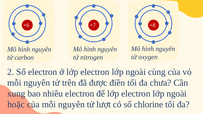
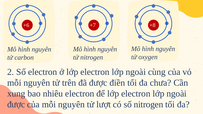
hoặc at (16, 105): hoặc -> được
số chlorine: chlorine -> nitrogen
